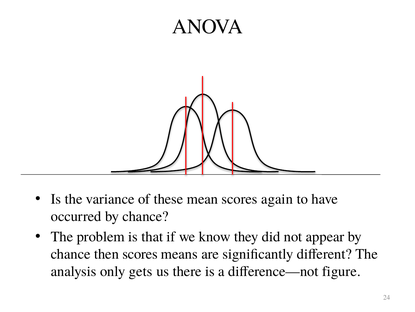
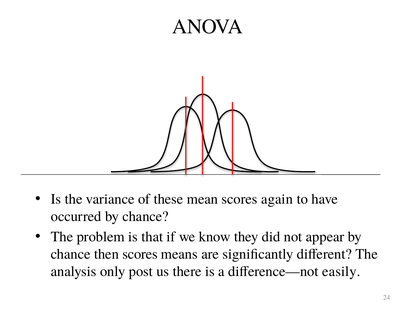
gets: gets -> post
figure: figure -> easily
